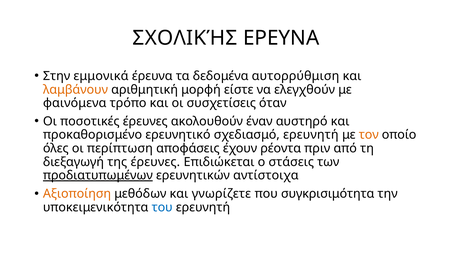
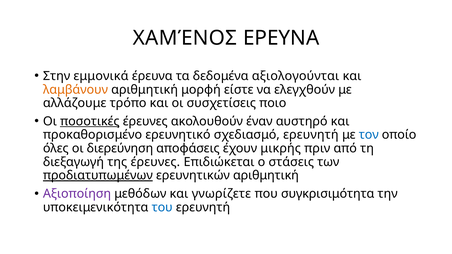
ΣΧΟΛΙΚΉΣ: ΣΧΟΛΙΚΉΣ -> ΧΑΜΈΝΟΣ
αυτορρύθμιση: αυτορρύθμιση -> αξιολογούνται
φαινόμενα: φαινόμενα -> αλλάζουμε
όταν: όταν -> ποιο
ποσοτικές underline: none -> present
τον colour: orange -> blue
περίπτωση: περίπτωση -> διερεύνηση
ρέοντα: ρέοντα -> μικρής
ερευνητικών αντίστοιχα: αντίστοιχα -> αριθμητική
Αξιοποίηση colour: orange -> purple
